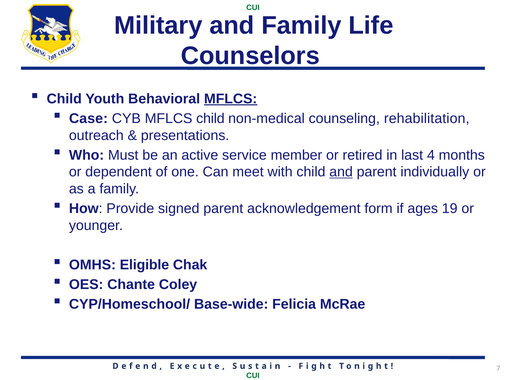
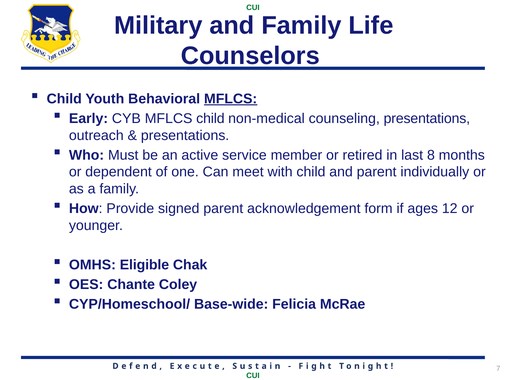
Case: Case -> Early
counseling rehabilitation: rehabilitation -> presentations
4: 4 -> 8
and at (341, 172) underline: present -> none
19: 19 -> 12
